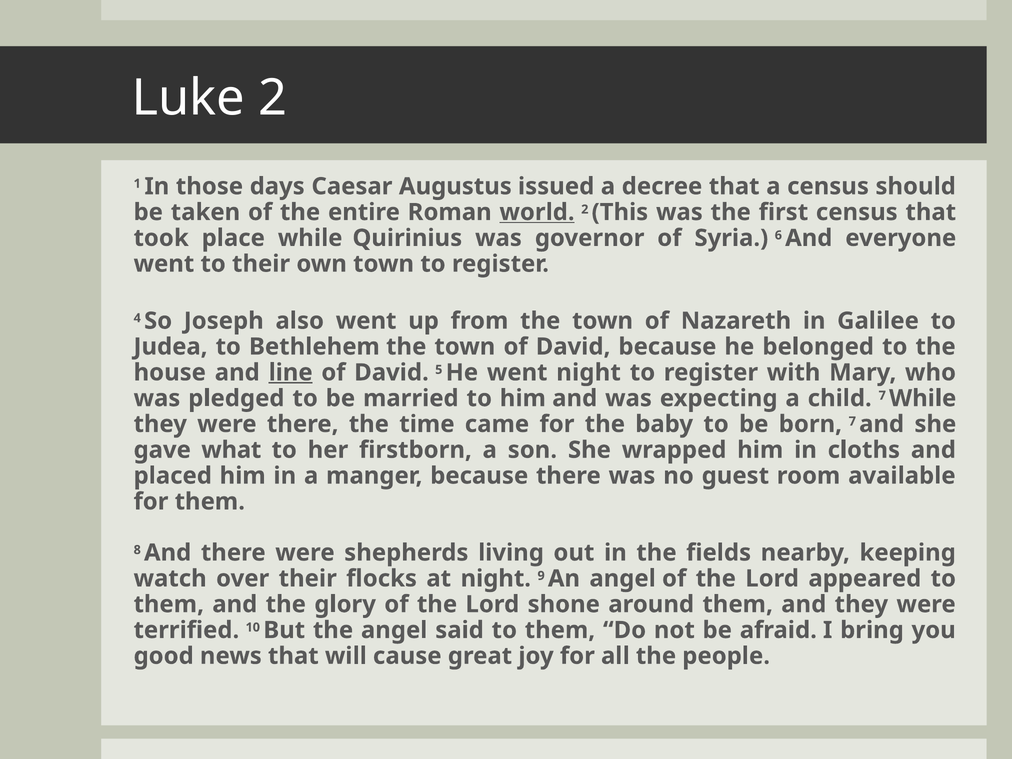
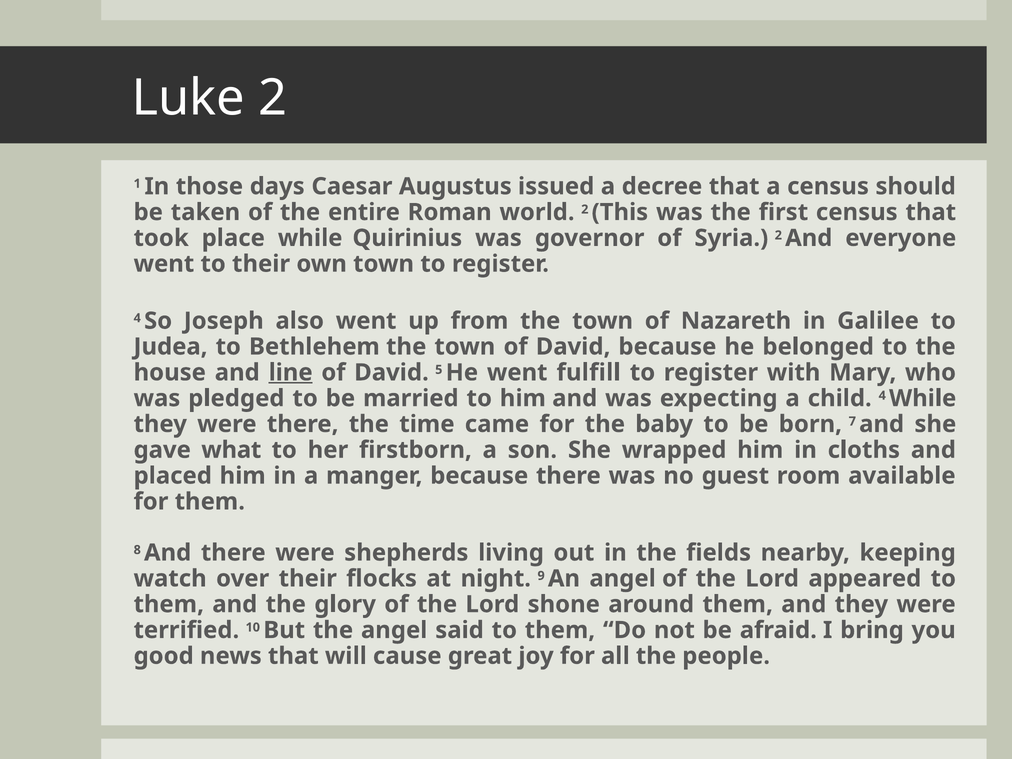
world underline: present -> none
Syria 6: 6 -> 2
went night: night -> fulfill
child 7: 7 -> 4
